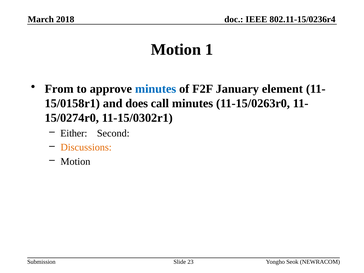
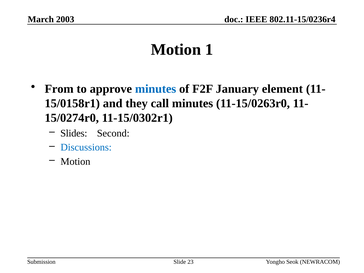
2018: 2018 -> 2003
does: does -> they
Either: Either -> Slides
Discussions colour: orange -> blue
